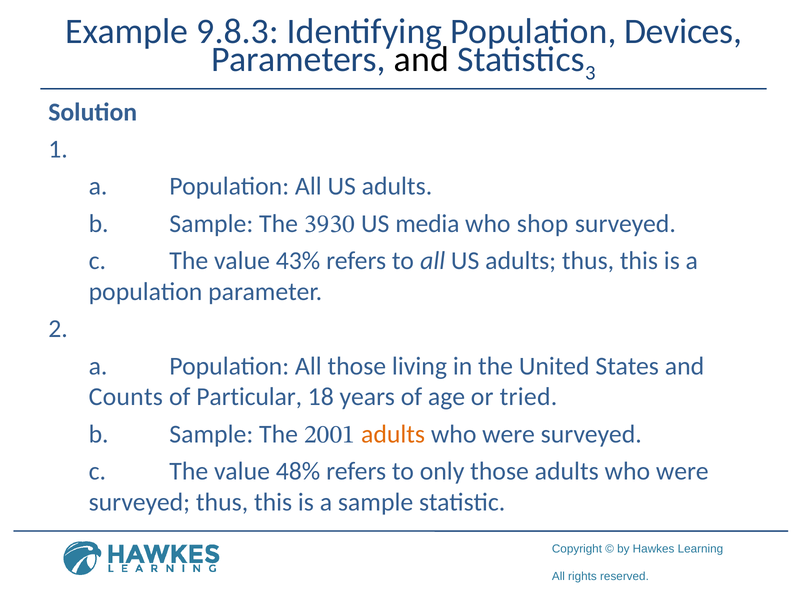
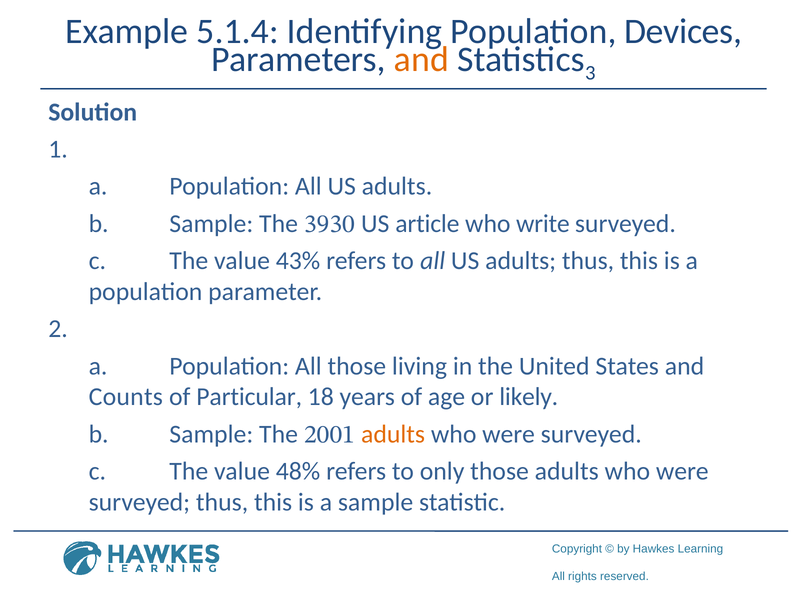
9.8.3: 9.8.3 -> 5.1.4
and at (421, 59) colour: black -> orange
media: media -> article
shop: shop -> write
tried: tried -> likely
